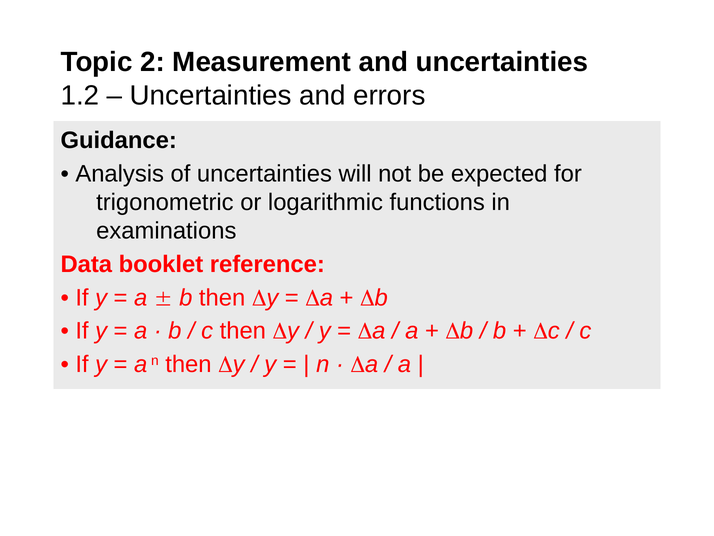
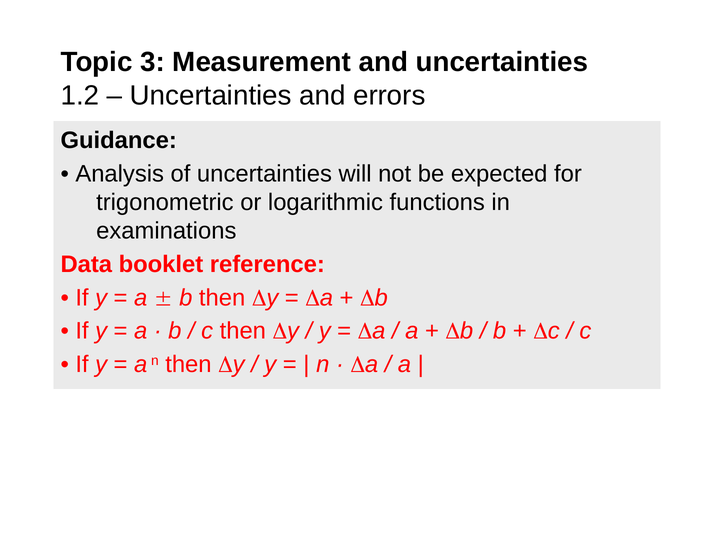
2: 2 -> 3
